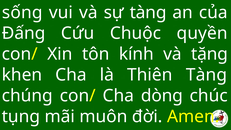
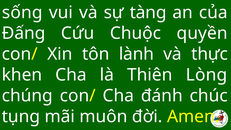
kính: kính -> lành
tặng: tặng -> thực
Thiên Tàng: Tàng -> Lòng
dòng: dòng -> đánh
